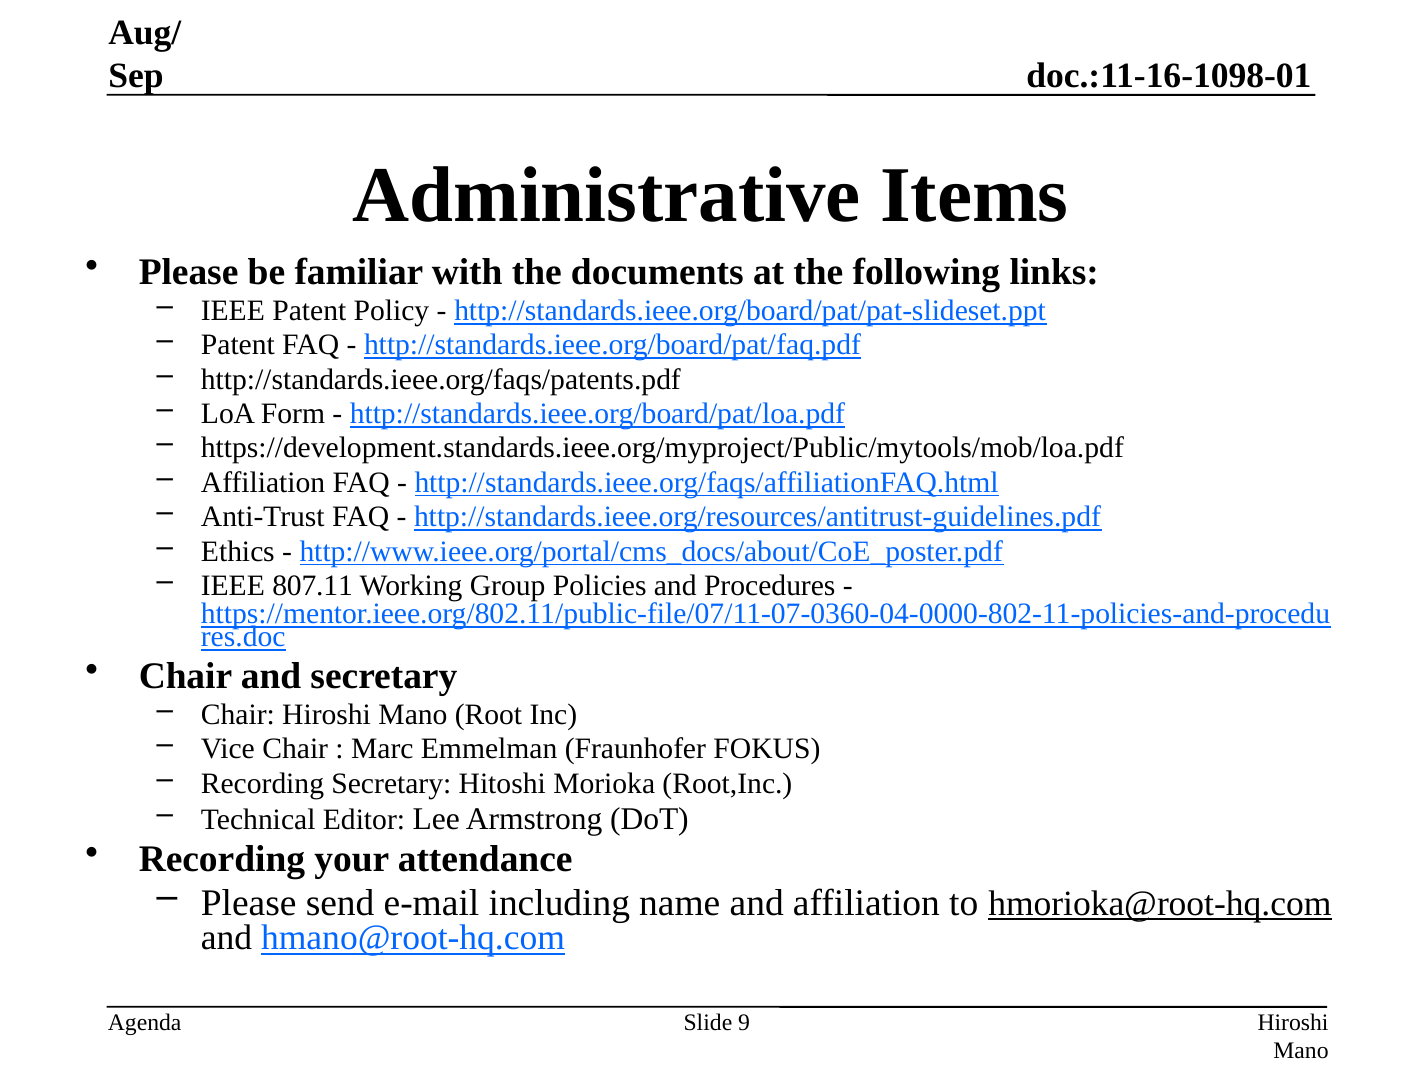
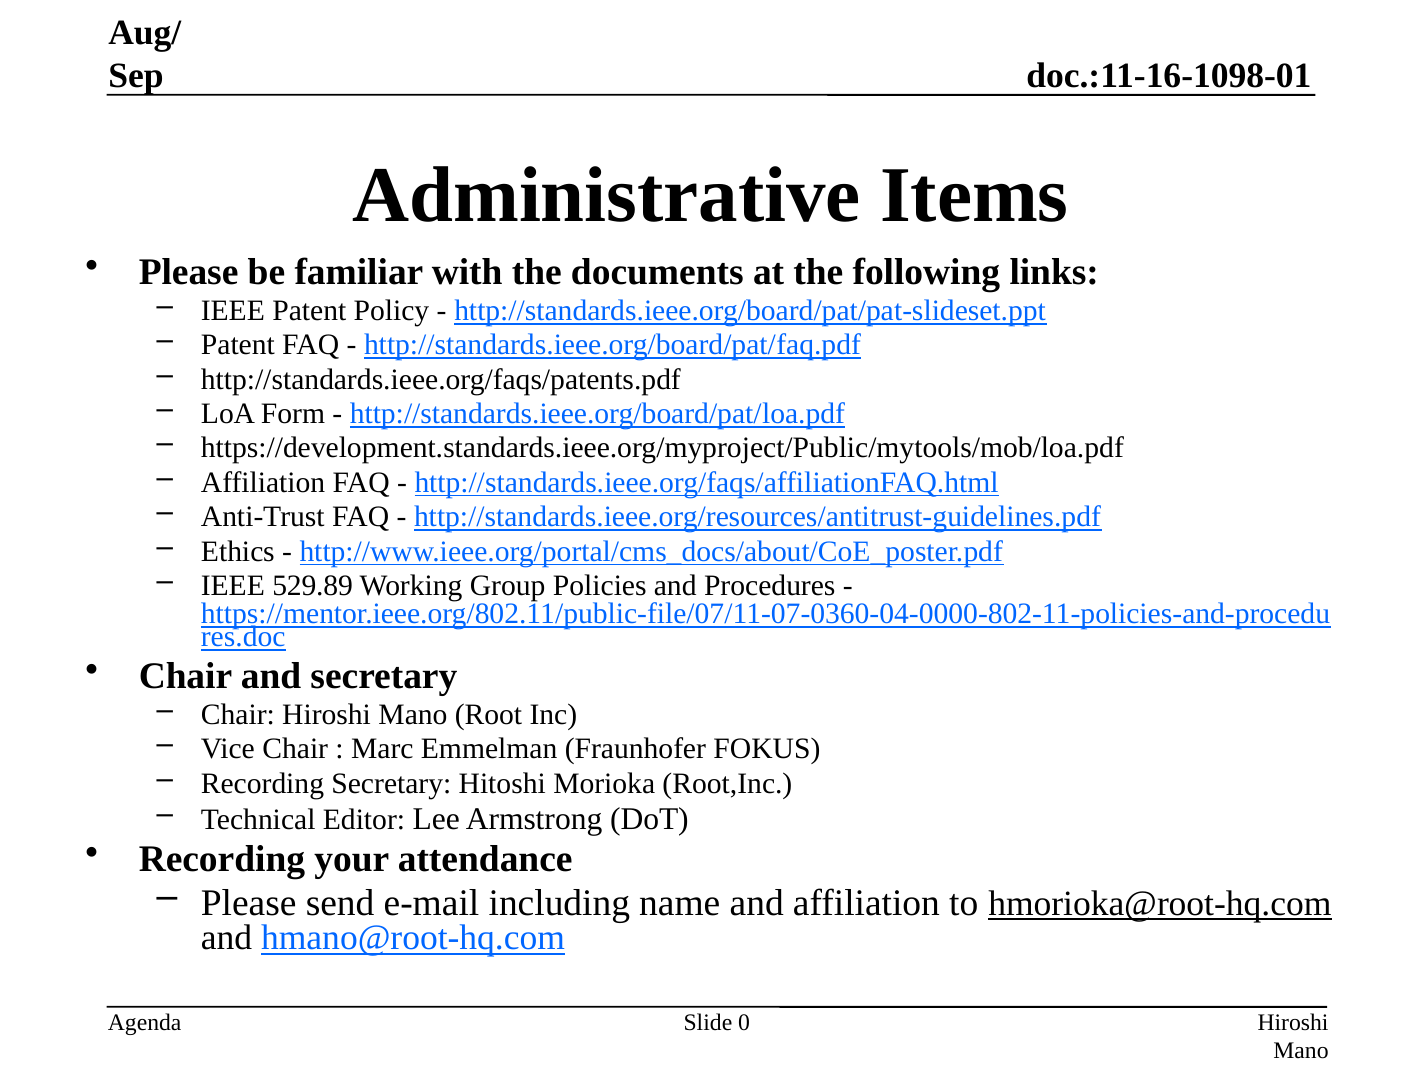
807.11: 807.11 -> 529.89
9: 9 -> 0
